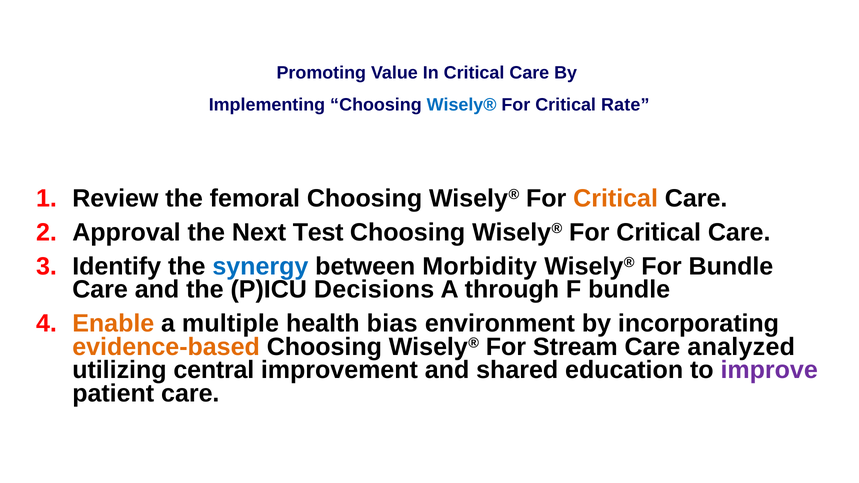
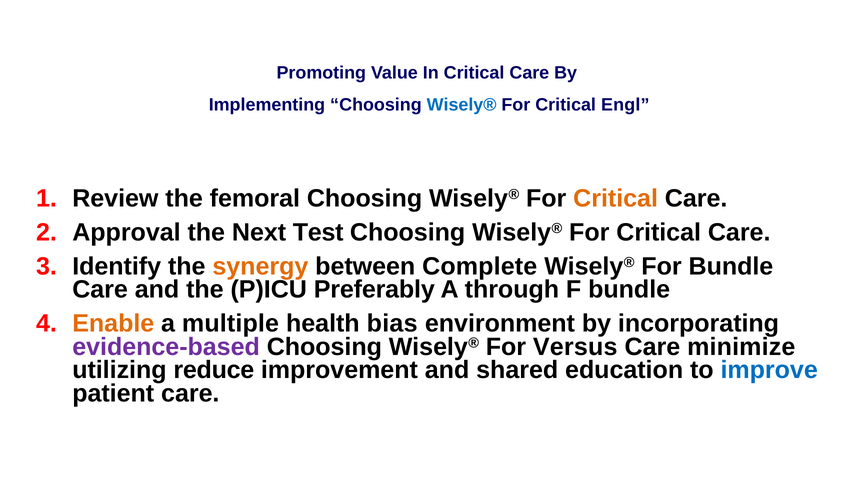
Rate: Rate -> Engl
synergy colour: blue -> orange
Morbidity: Morbidity -> Complete
Decisions: Decisions -> Preferably
evidence-based colour: orange -> purple
Stream: Stream -> Versus
analyzed: analyzed -> minimize
central: central -> reduce
improve colour: purple -> blue
